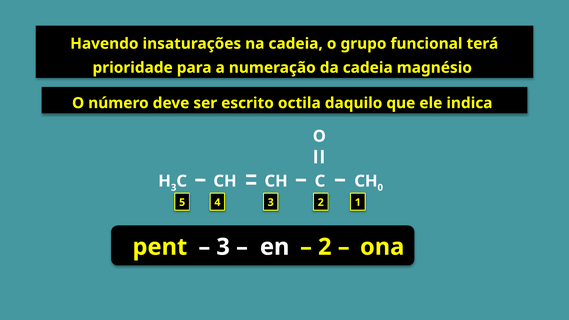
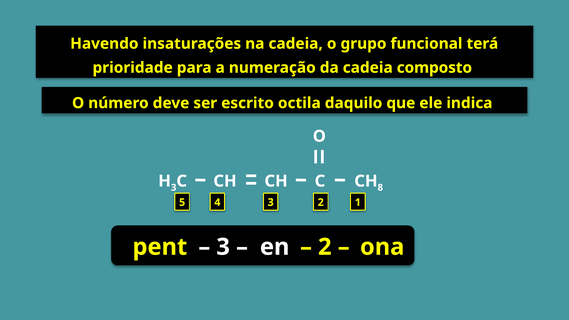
magnésio: magnésio -> composto
0: 0 -> 8
